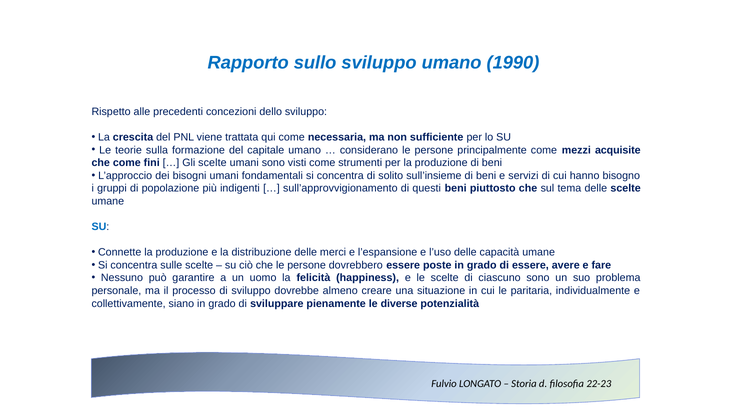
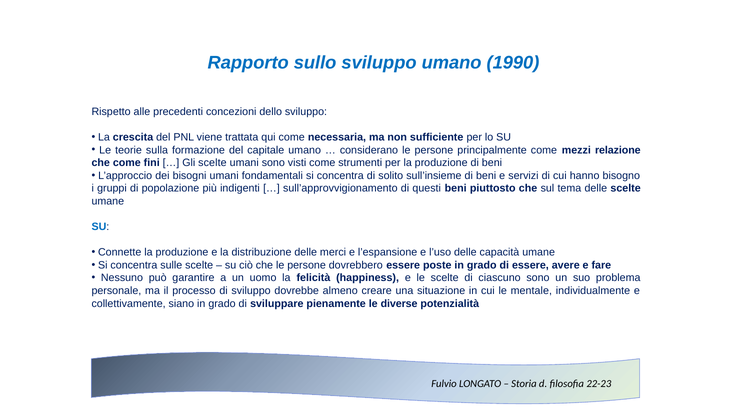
acquisite: acquisite -> relazione
paritaria: paritaria -> mentale
